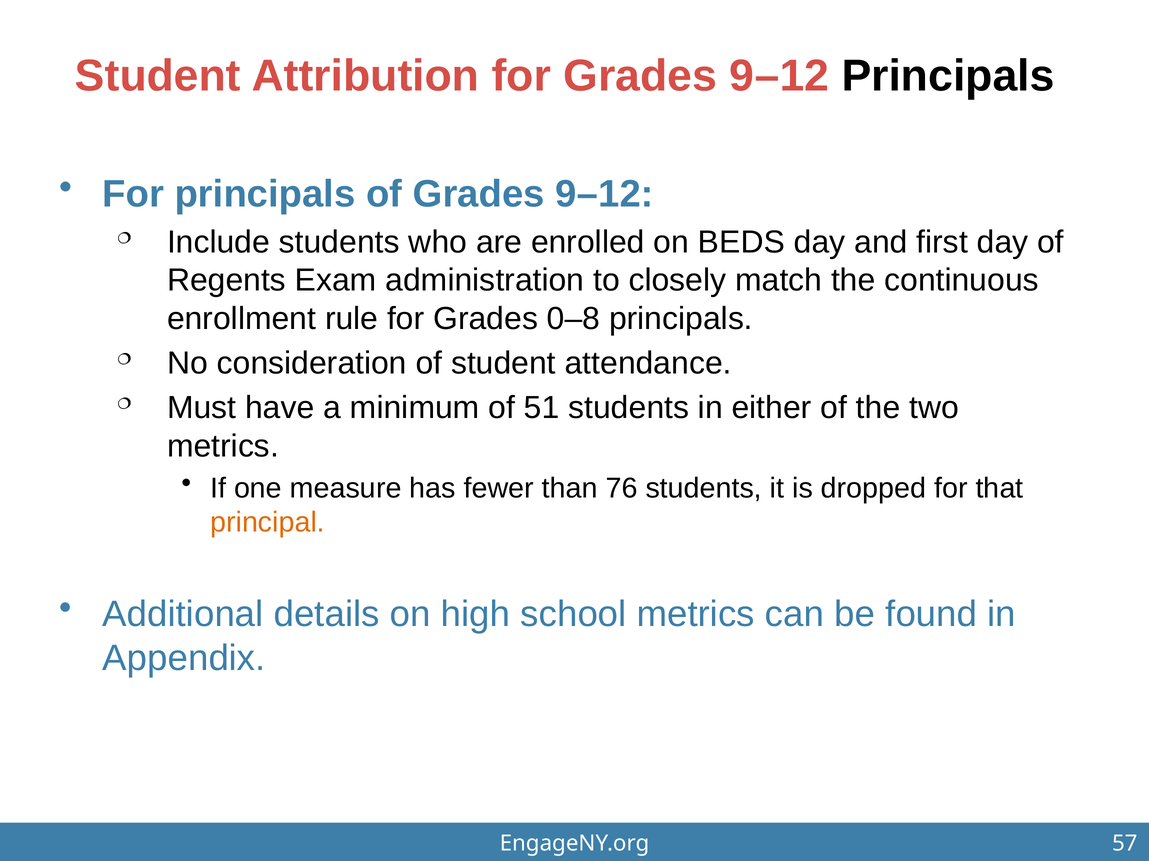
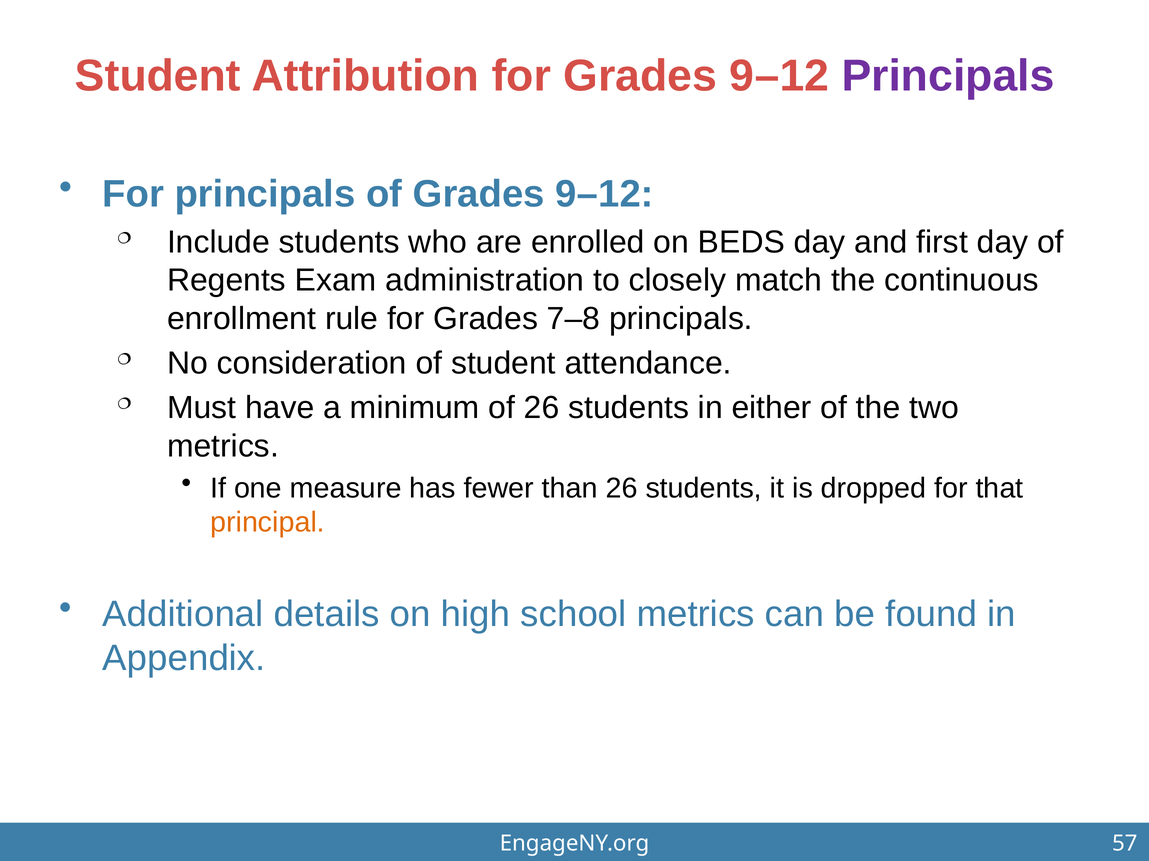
Principals at (948, 76) colour: black -> purple
0–8: 0–8 -> 7–8
of 51: 51 -> 26
than 76: 76 -> 26
